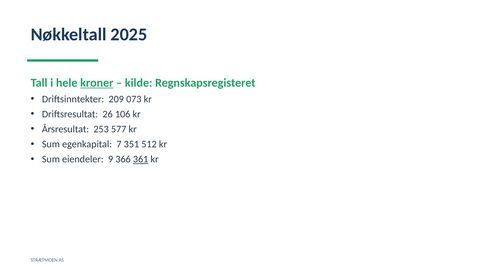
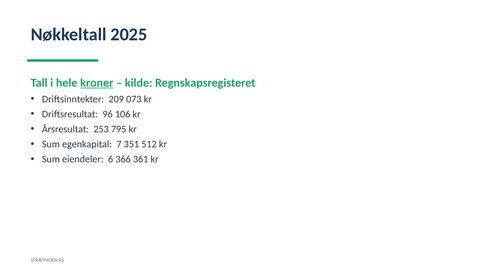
26: 26 -> 96
577: 577 -> 795
9: 9 -> 6
361 underline: present -> none
